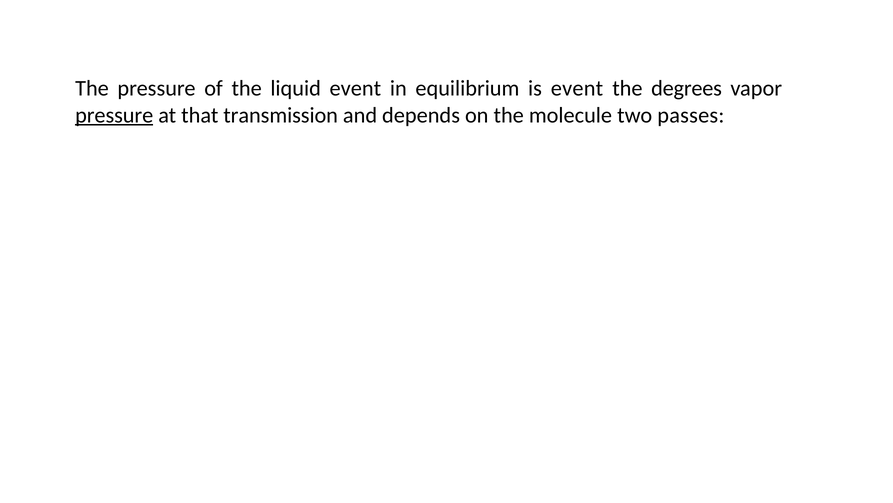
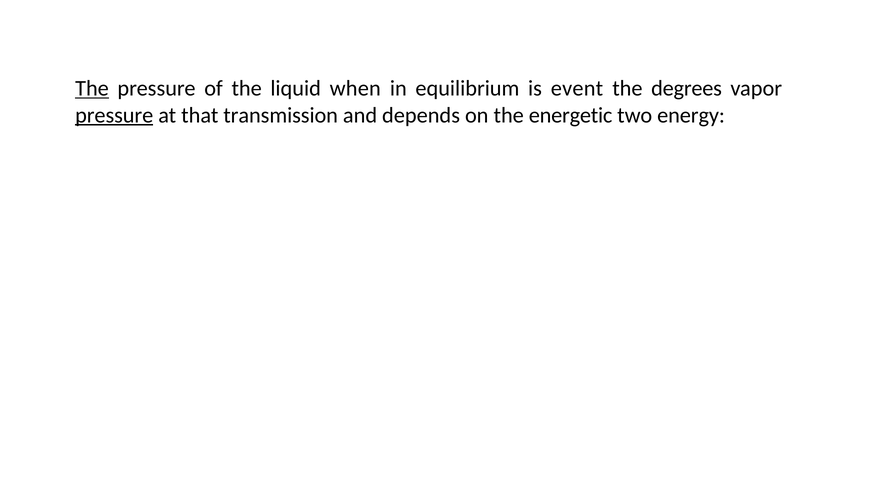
The at (92, 88) underline: none -> present
liquid event: event -> when
molecule: molecule -> energetic
passes: passes -> energy
